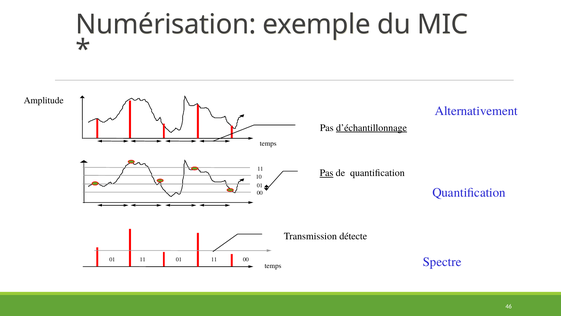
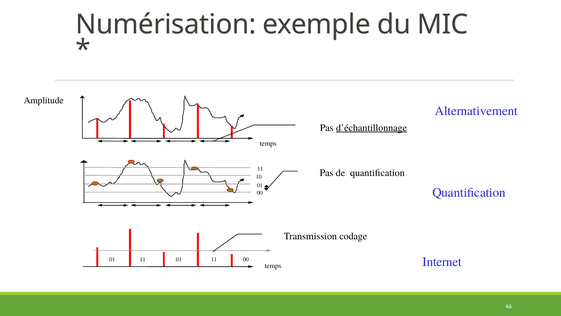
Pas at (327, 173) underline: present -> none
détecte: détecte -> codage
Spectre: Spectre -> Internet
